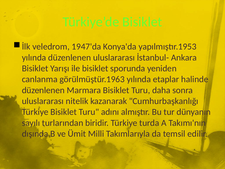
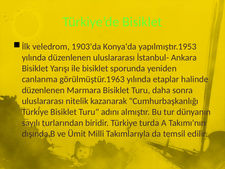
1947'da: 1947'da -> 1903'da
